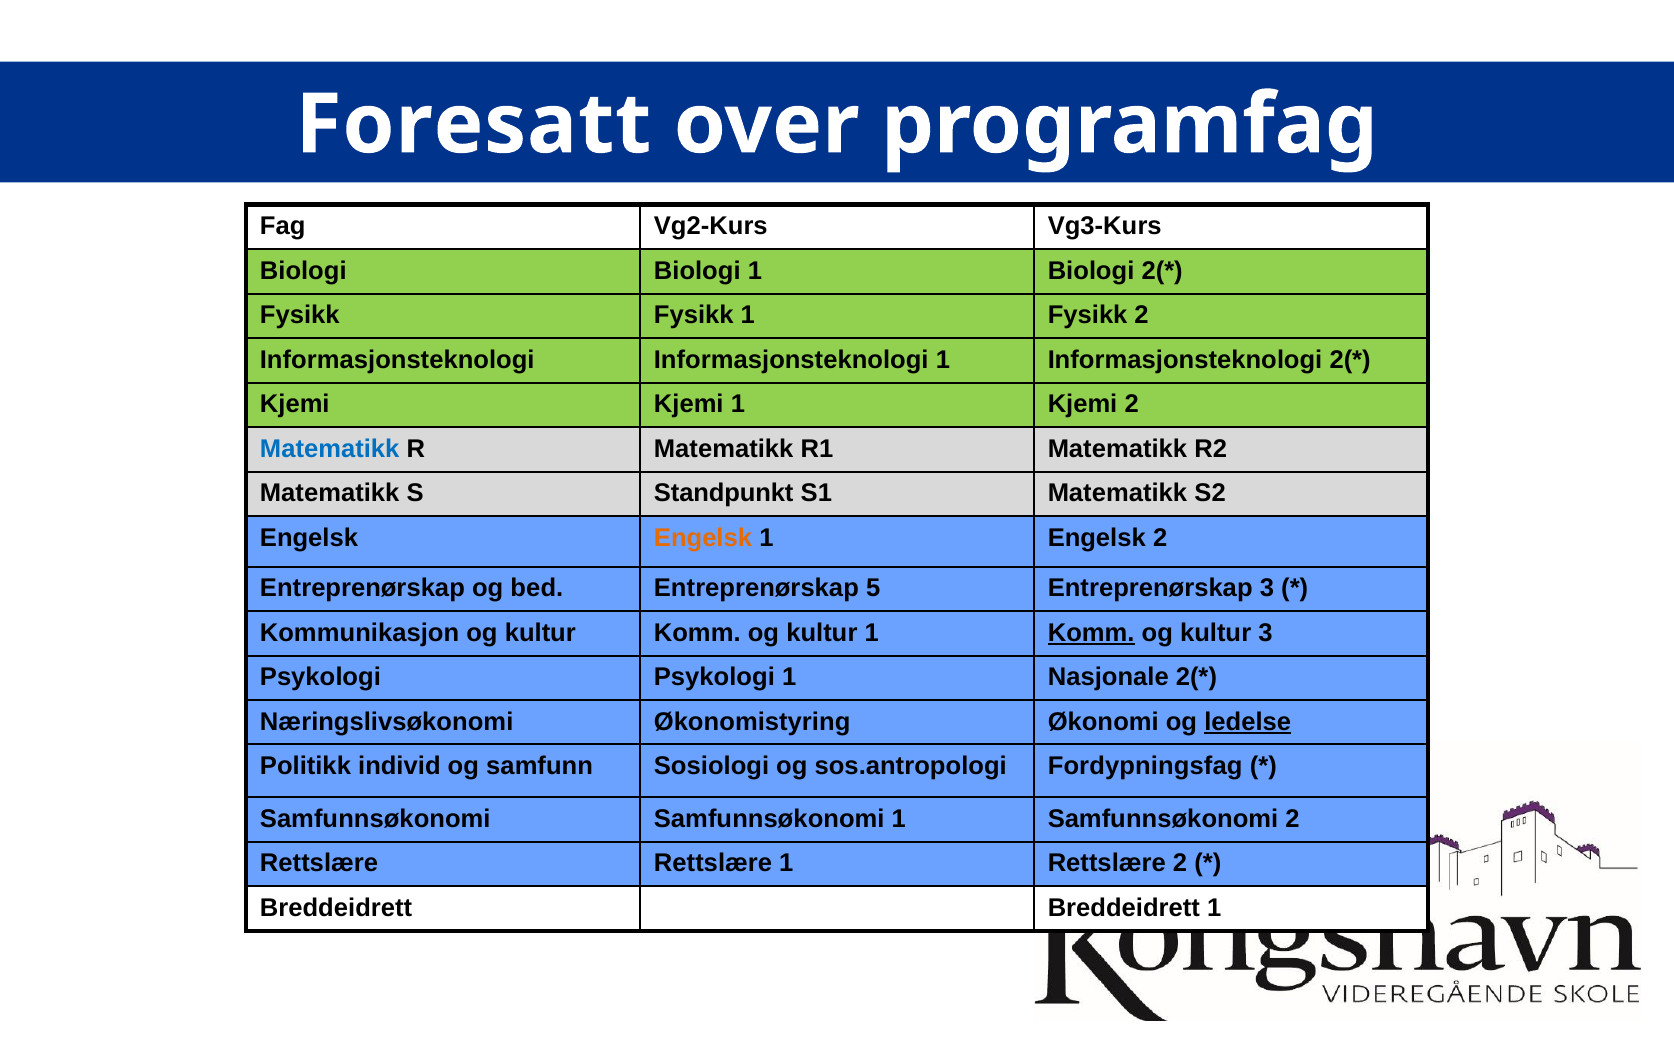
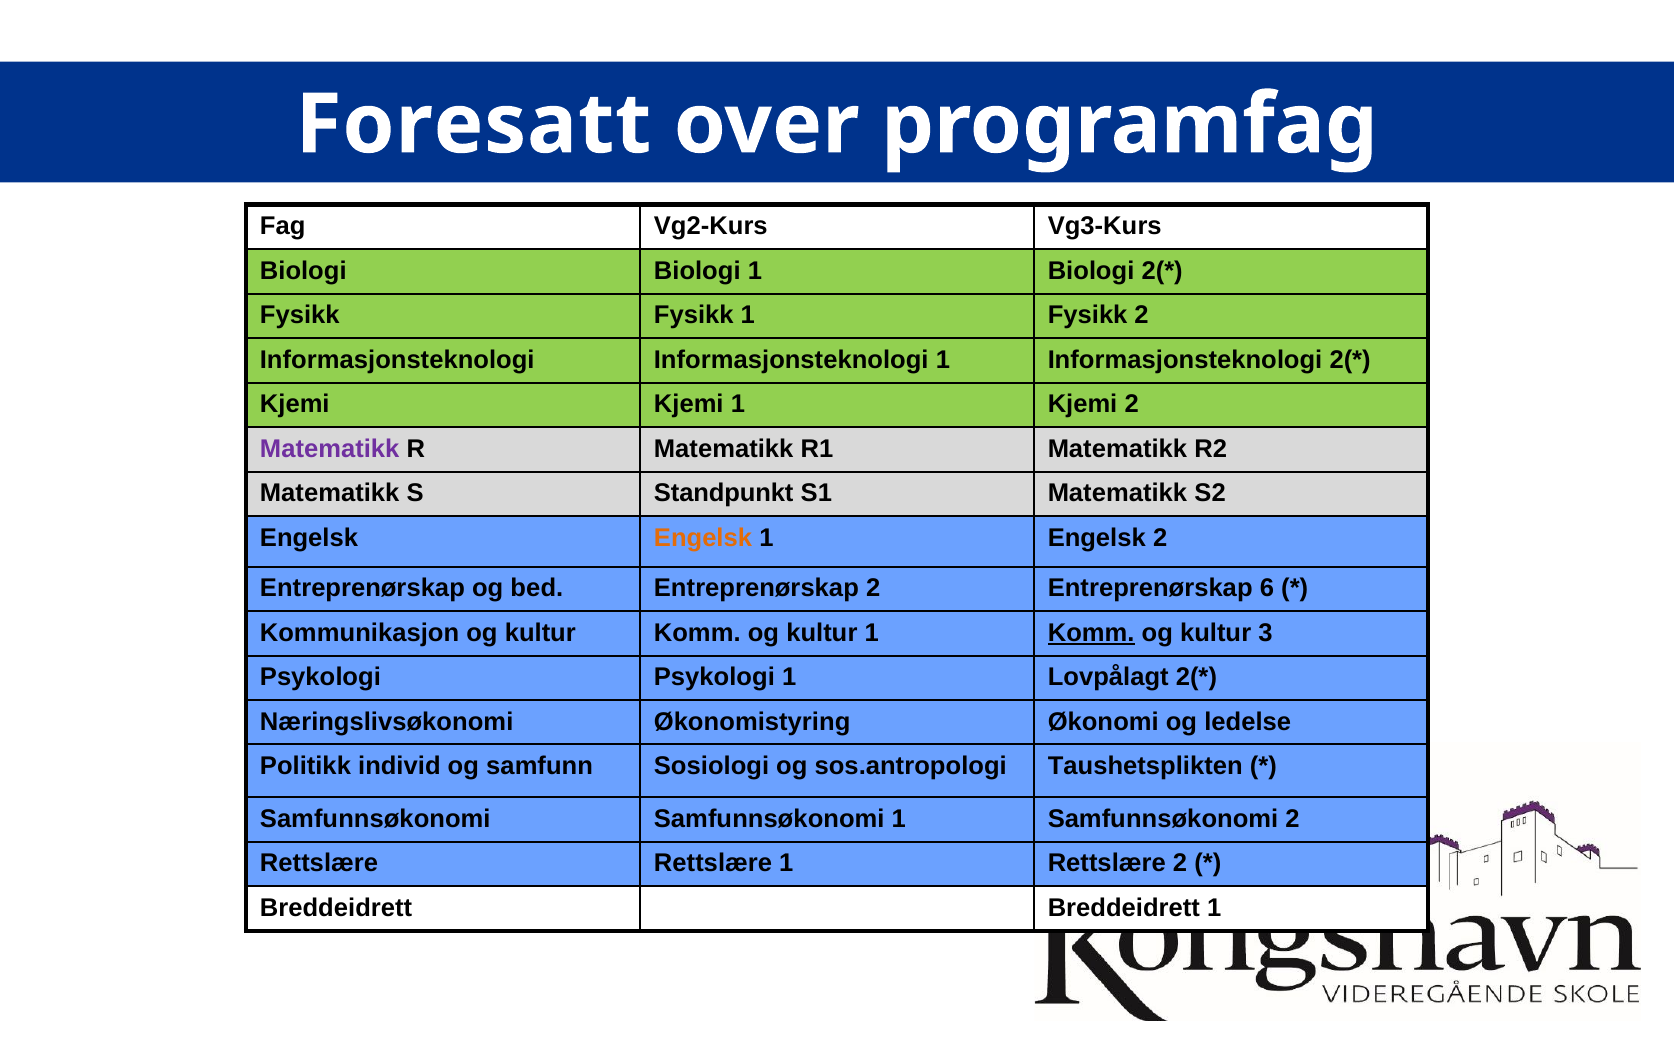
Matematikk at (330, 449) colour: blue -> purple
Entreprenørskap 5: 5 -> 2
Entreprenørskap 3: 3 -> 6
Nasjonale: Nasjonale -> Lovpålagt
ledelse underline: present -> none
sos.antropologi Fordypningsfag: Fordypningsfag -> Taushetsplikten
